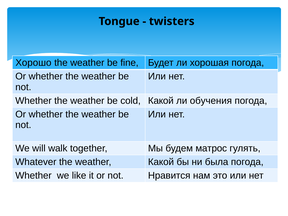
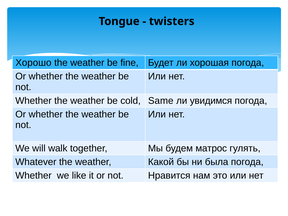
cold Какой: Какой -> Same
обучения: обучения -> увидимся
